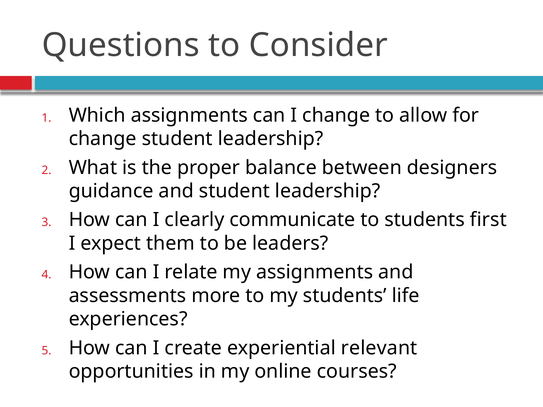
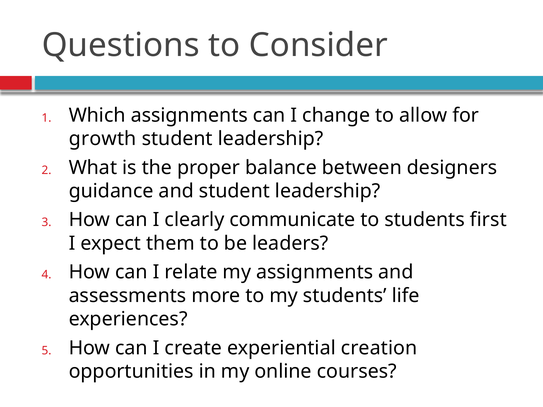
change at (103, 139): change -> growth
relevant: relevant -> creation
